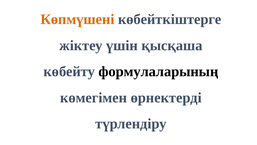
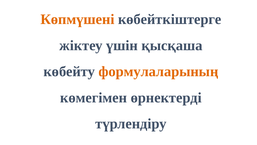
формулаларының colour: black -> orange
